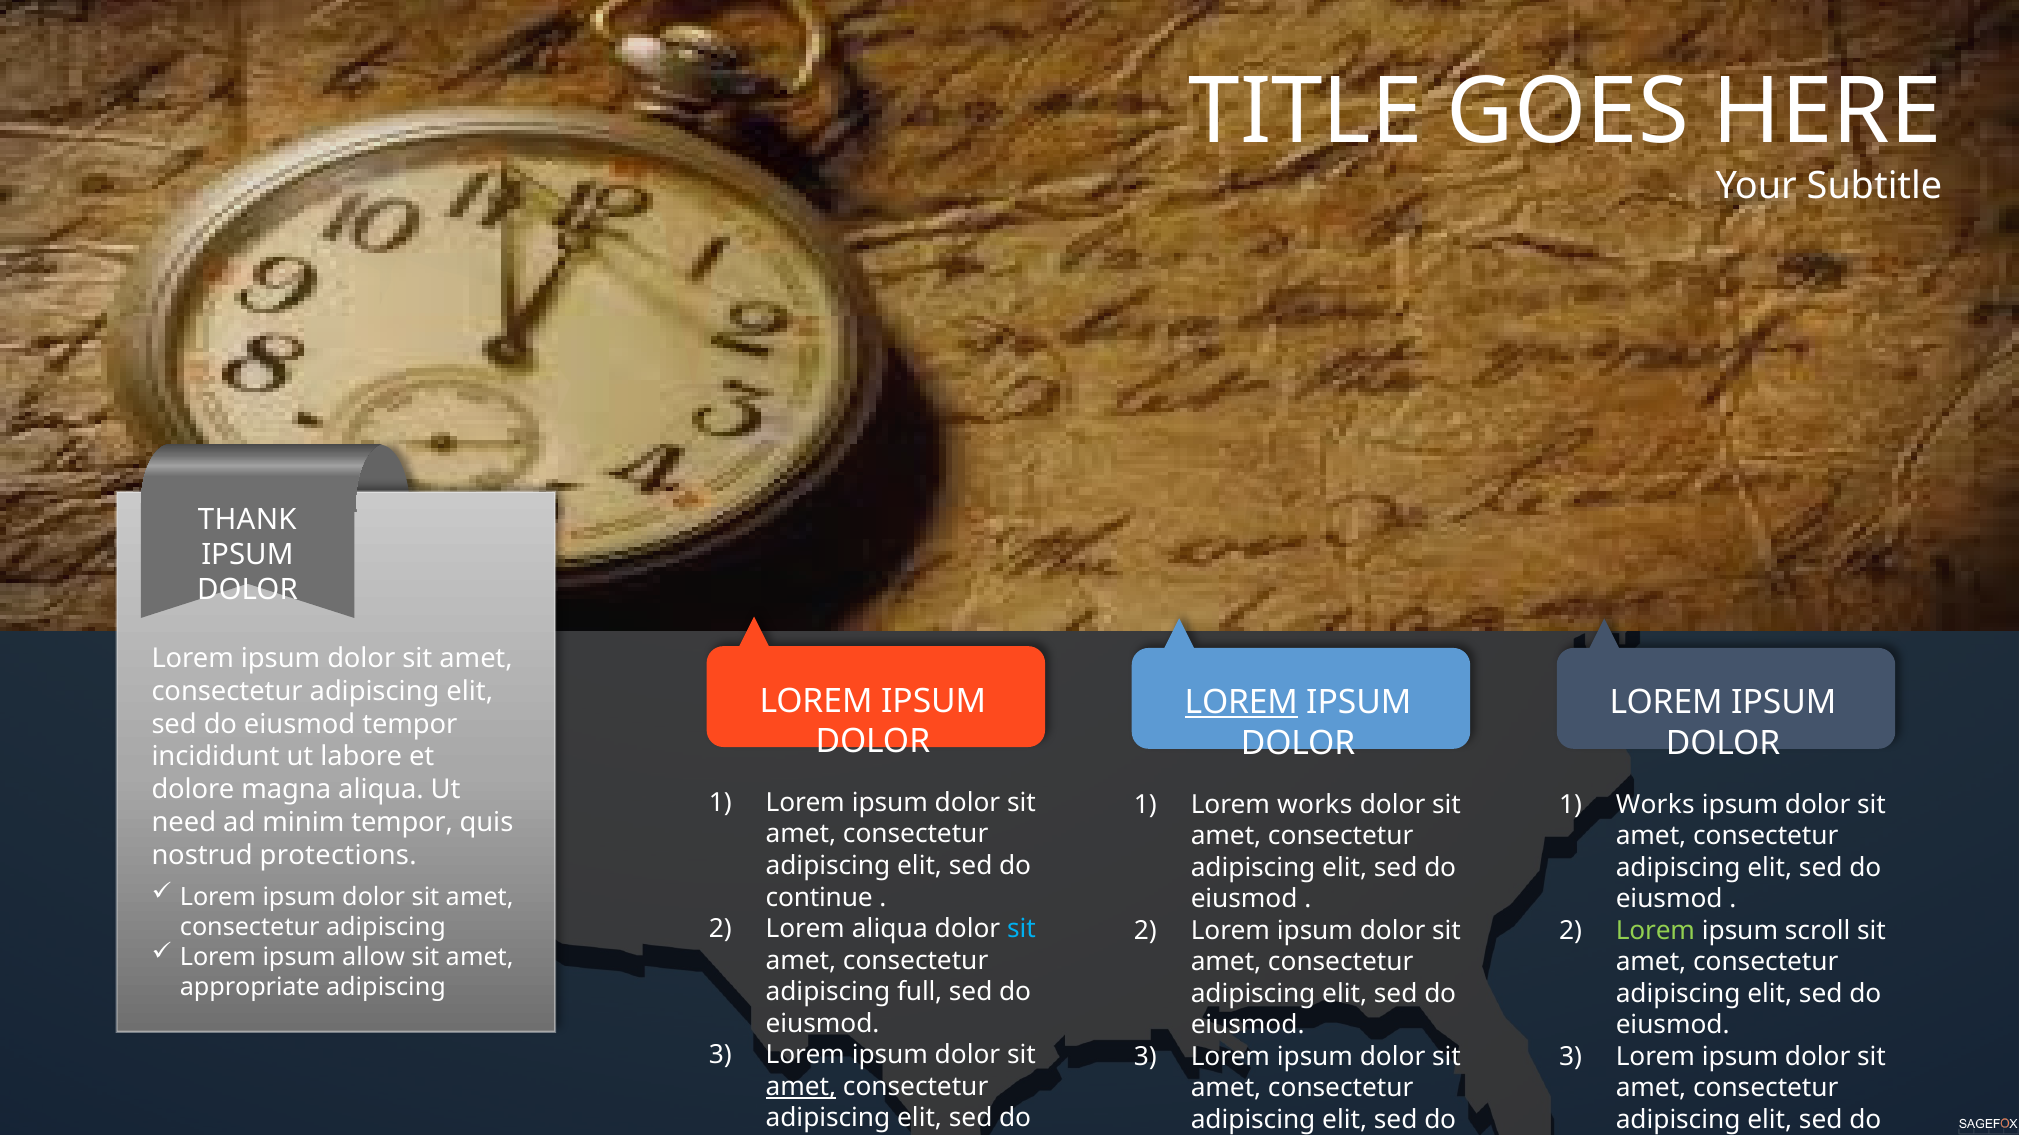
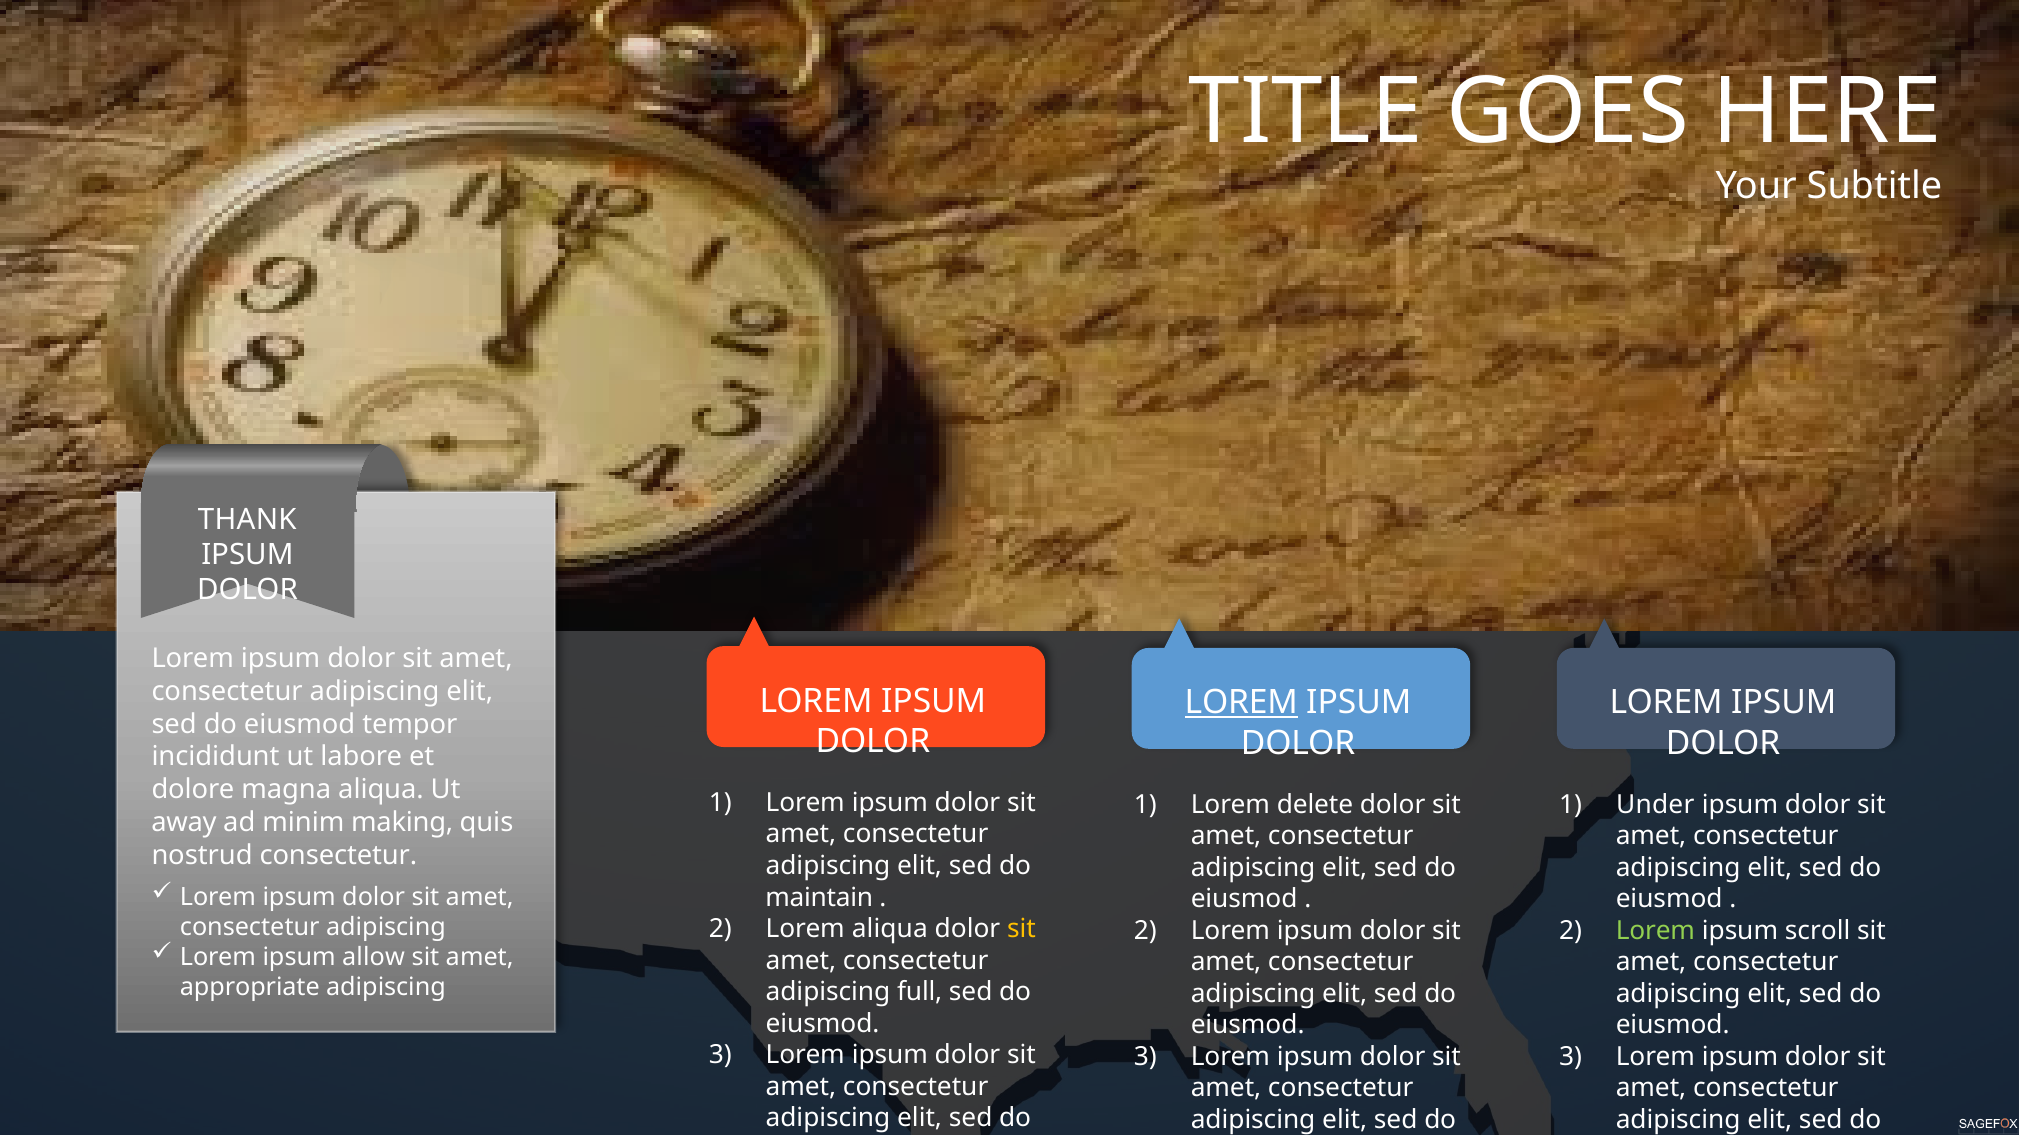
Lorem works: works -> delete
Works at (1655, 805): Works -> Under
need: need -> away
minim tempor: tempor -> making
nostrud protections: protections -> consectetur
continue: continue -> maintain
sit at (1022, 929) colour: light blue -> yellow
amet at (801, 1087) underline: present -> none
